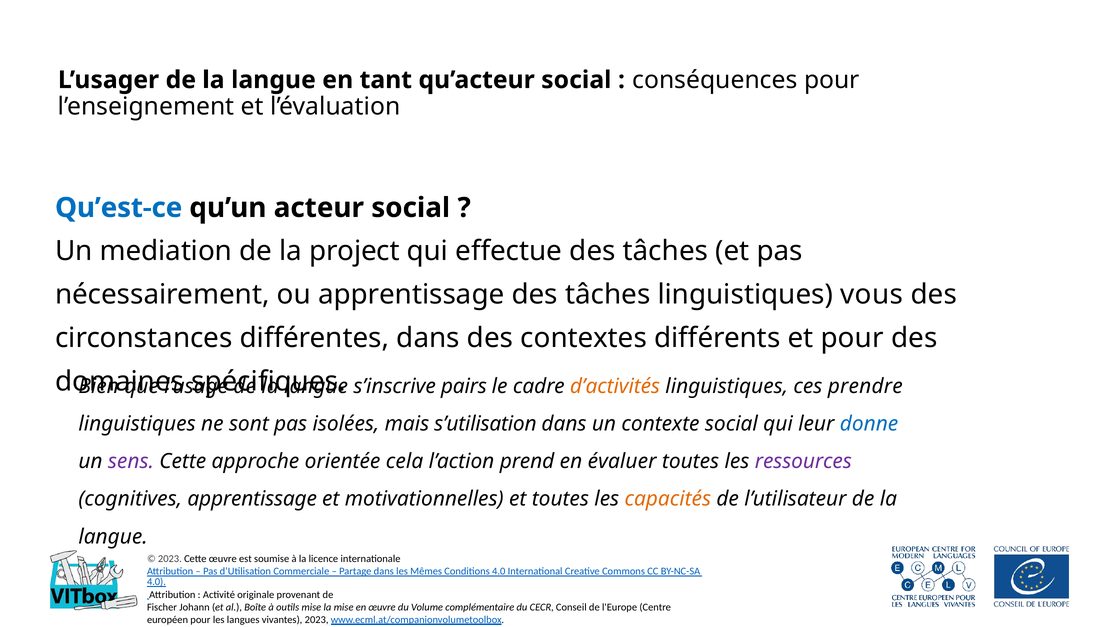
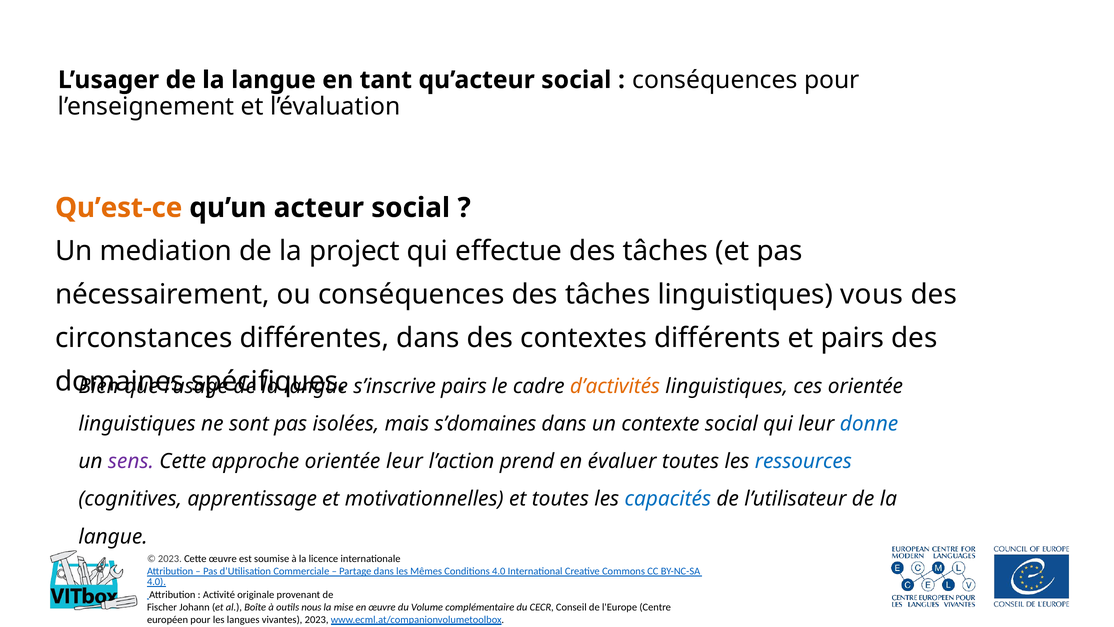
Qu’est-ce colour: blue -> orange
ou apprentissage: apprentissage -> conséquences
et pour: pour -> pairs
ces prendre: prendre -> orientée
s’utilisation: s’utilisation -> s’domaines
orientée cela: cela -> leur
ressources colour: purple -> blue
capacités colour: orange -> blue
mise at (311, 607): mise -> nous
